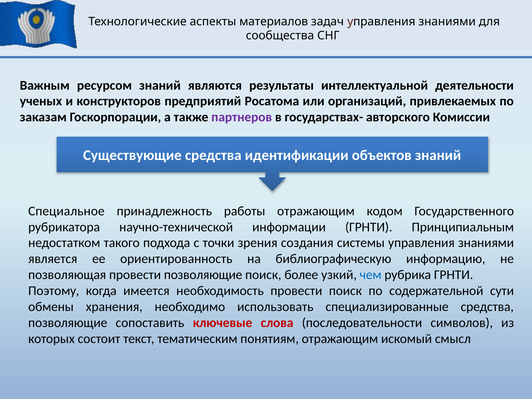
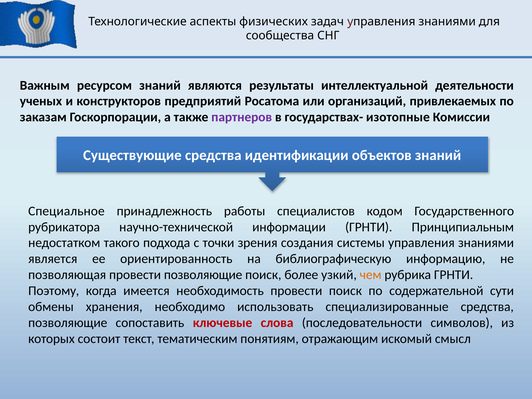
материалов: материалов -> физических
авторского: авторского -> изотопные
работы отражающим: отражающим -> специалистов
чем colour: blue -> orange
